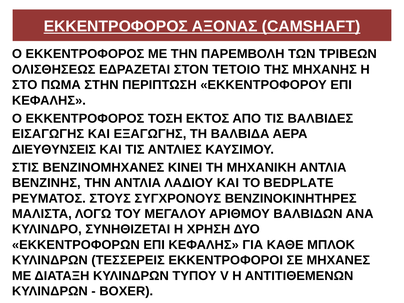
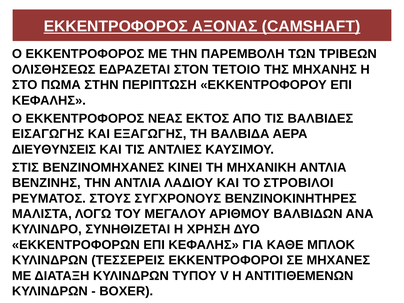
ΤΟΣΗ: ΤΟΣΗ -> ΝΕΑΣ
BEDPLATE: BEDPLATE -> ΣΤΡΟΒΙΛΟΙ
